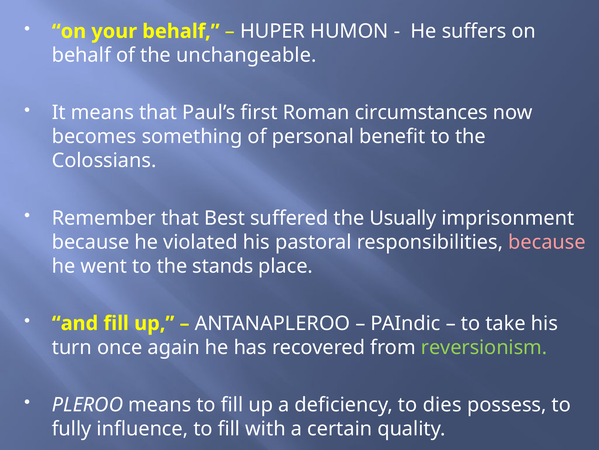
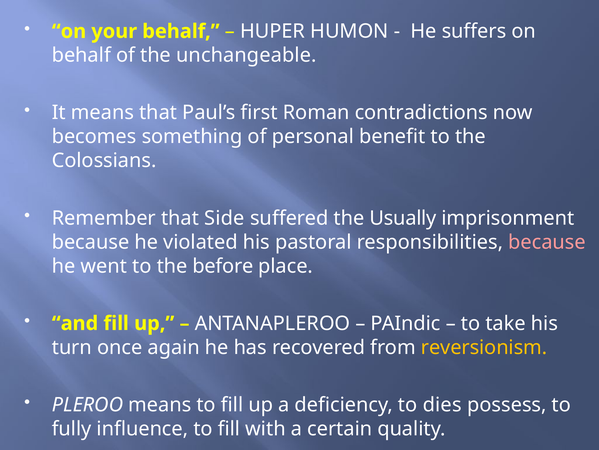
circumstances: circumstances -> contradictions
Best: Best -> Side
stands: stands -> before
reversionism colour: light green -> yellow
